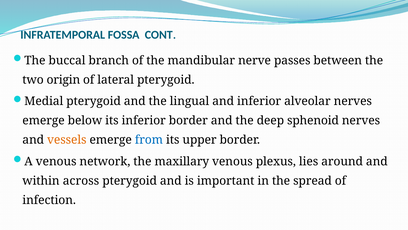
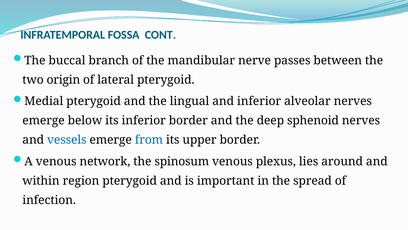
vessels colour: orange -> blue
maxillary: maxillary -> spinosum
across: across -> region
